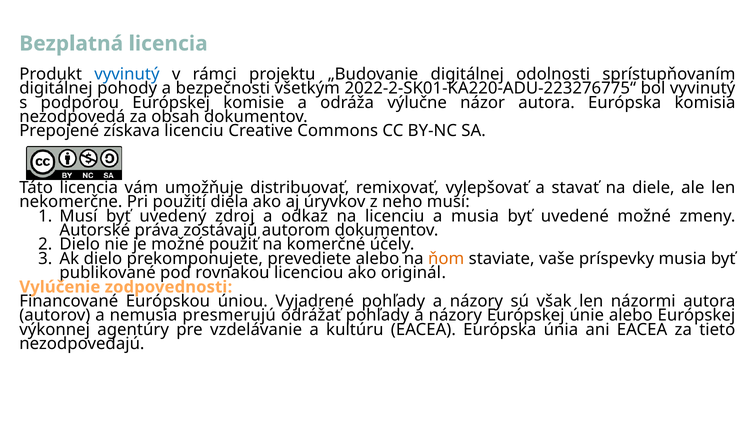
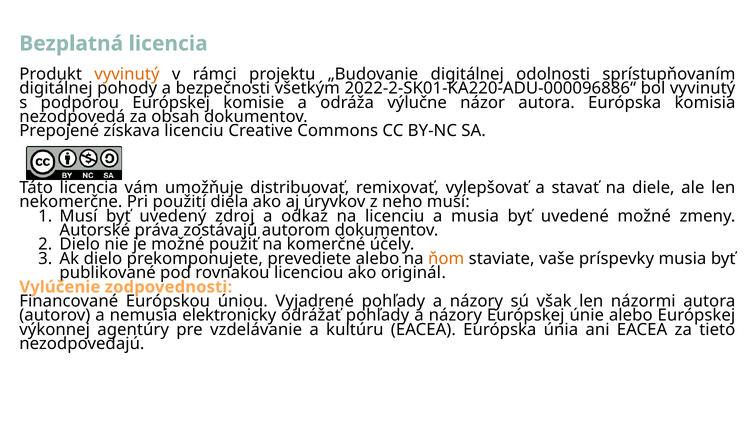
vyvinutý at (127, 74) colour: blue -> orange
2022-2-SK01-KA220-ADU-223276775“: 2022-2-SK01-KA220-ADU-223276775“ -> 2022-2-SK01-KA220-ADU-000096886“
presmerujú: presmerujú -> elektronicky
